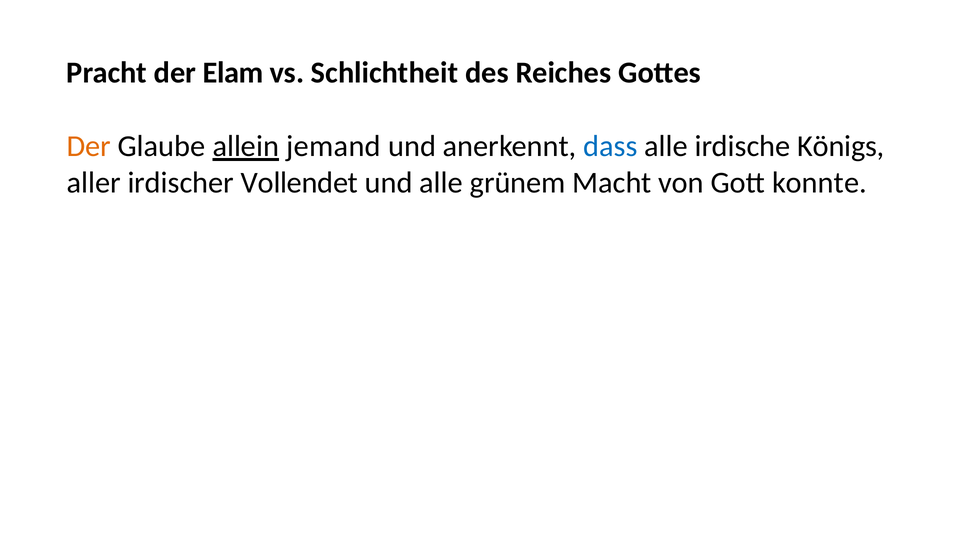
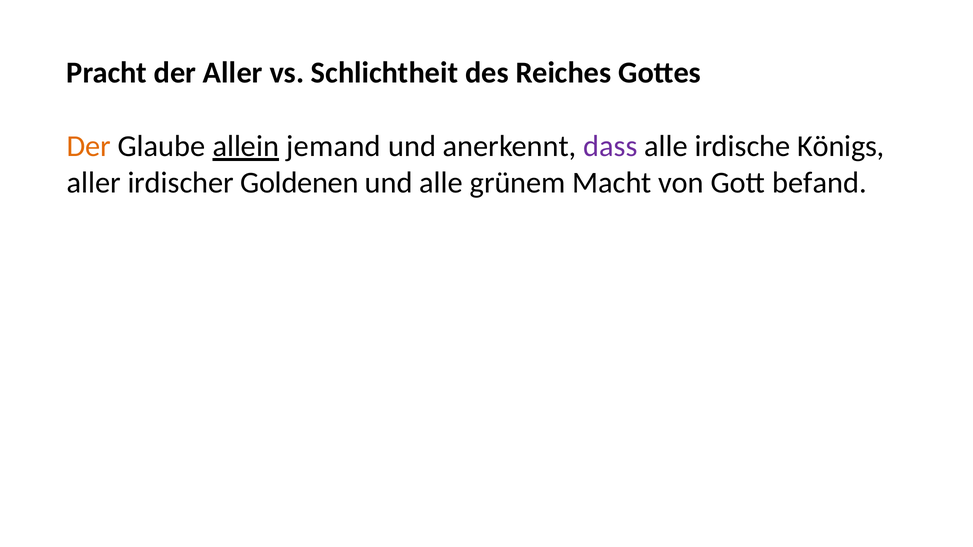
der Elam: Elam -> Aller
dass colour: blue -> purple
Vollendet: Vollendet -> Goldenen
konnte: konnte -> befand
